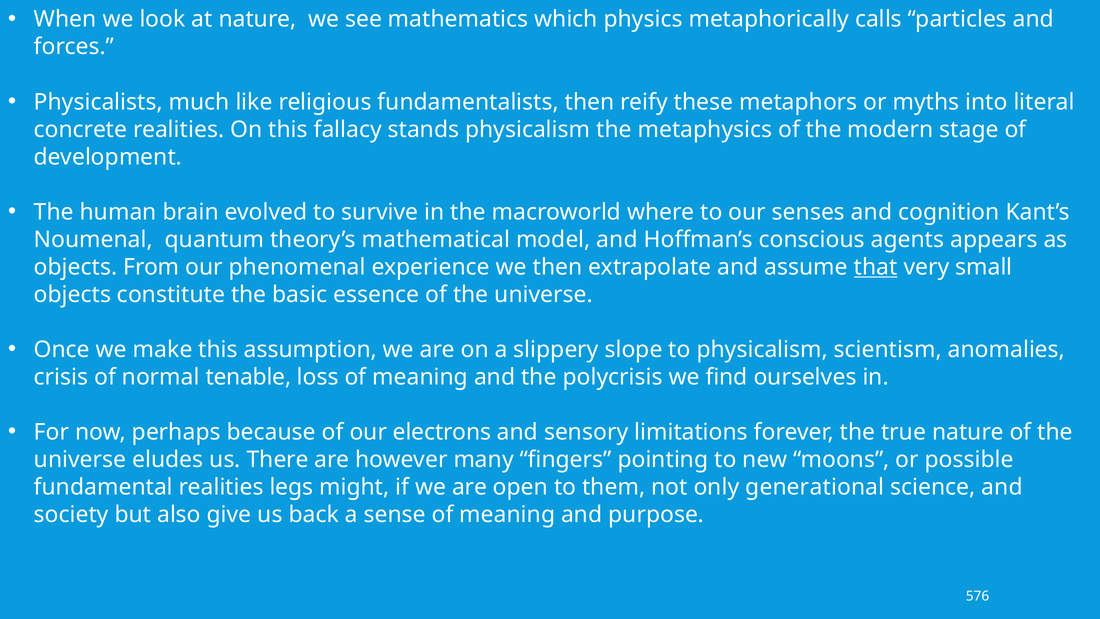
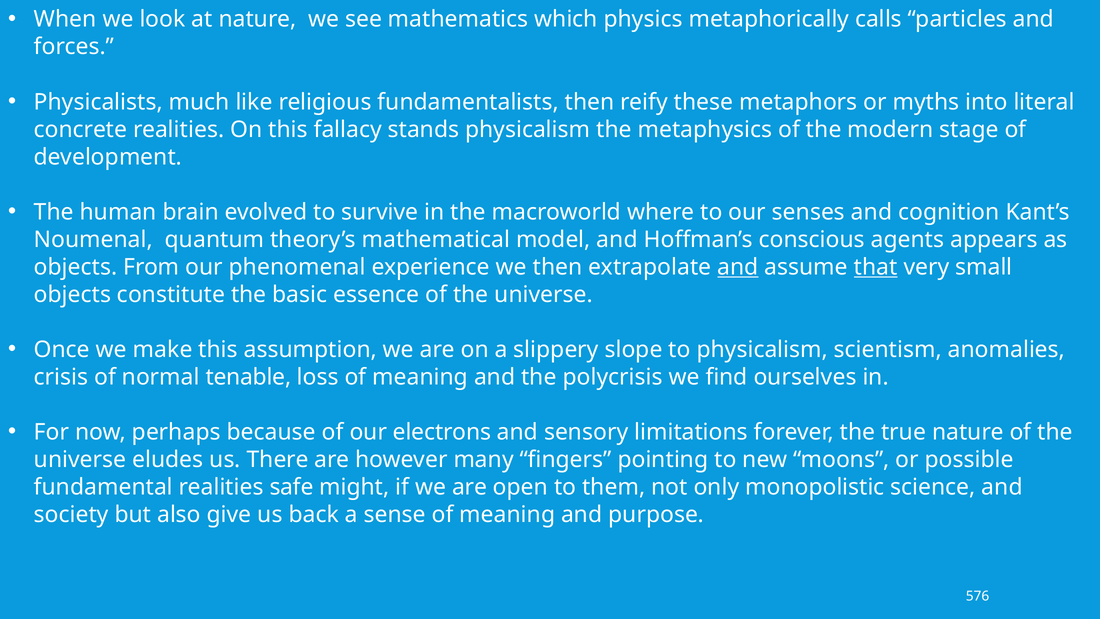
and at (738, 267) underline: none -> present
legs: legs -> safe
generational: generational -> monopolistic
